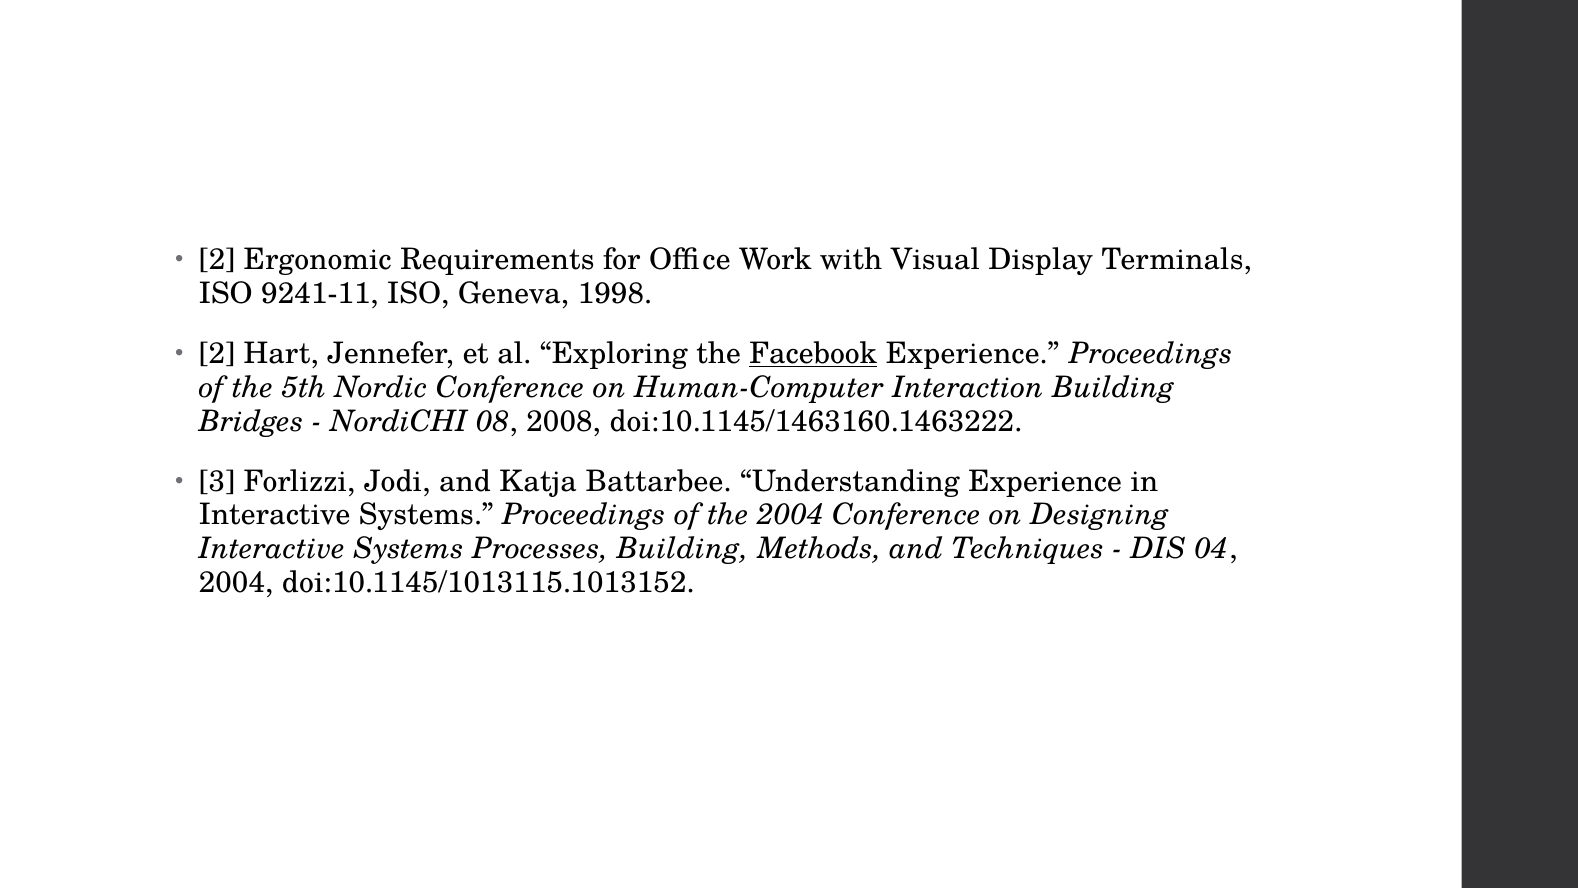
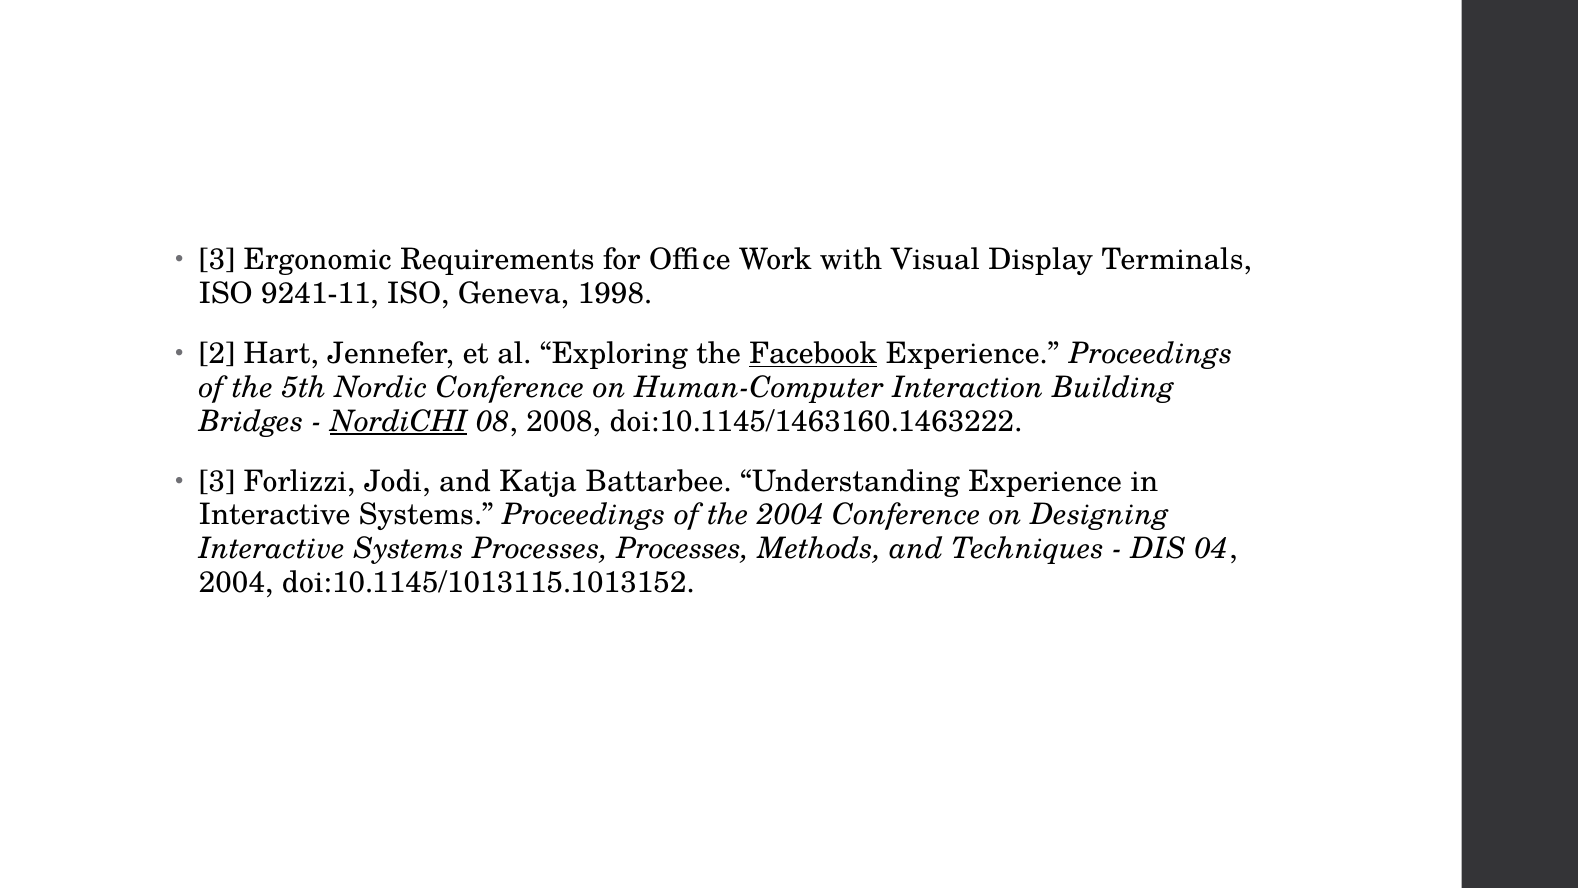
2 at (217, 260): 2 -> 3
NordiCHI underline: none -> present
Processes Building: Building -> Processes
